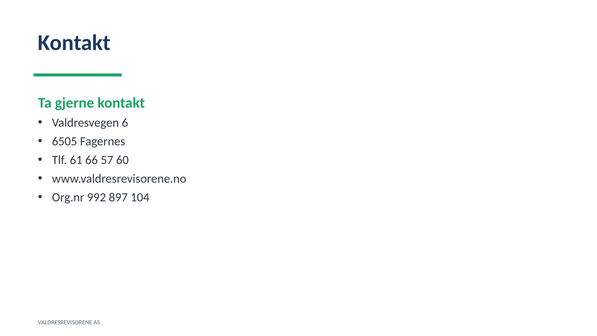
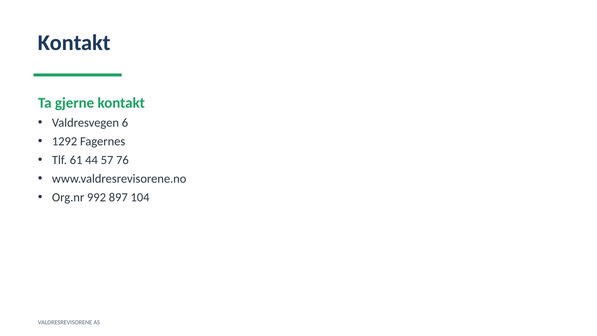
6505: 6505 -> 1292
66: 66 -> 44
60: 60 -> 76
